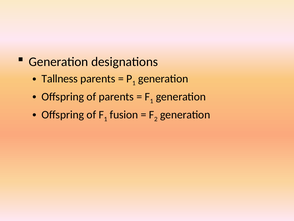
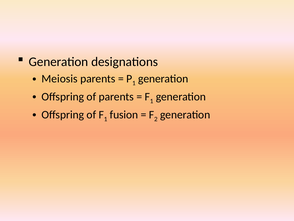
Tallness: Tallness -> Meiosis
